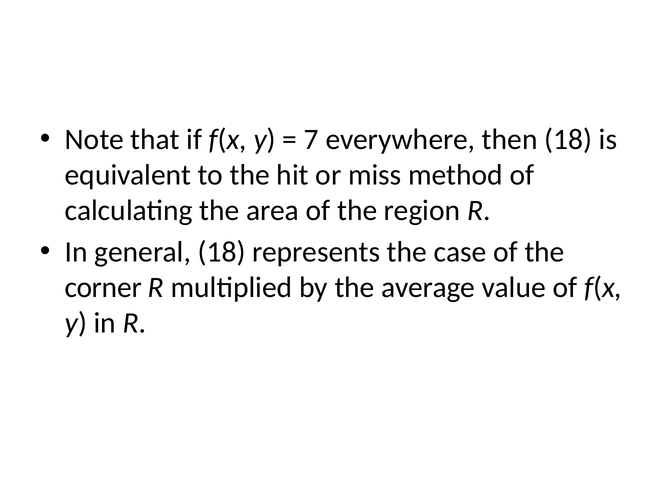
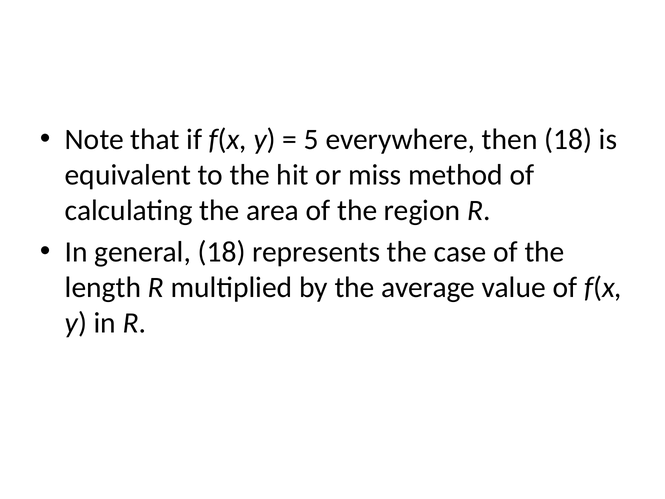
7: 7 -> 5
corner: corner -> length
